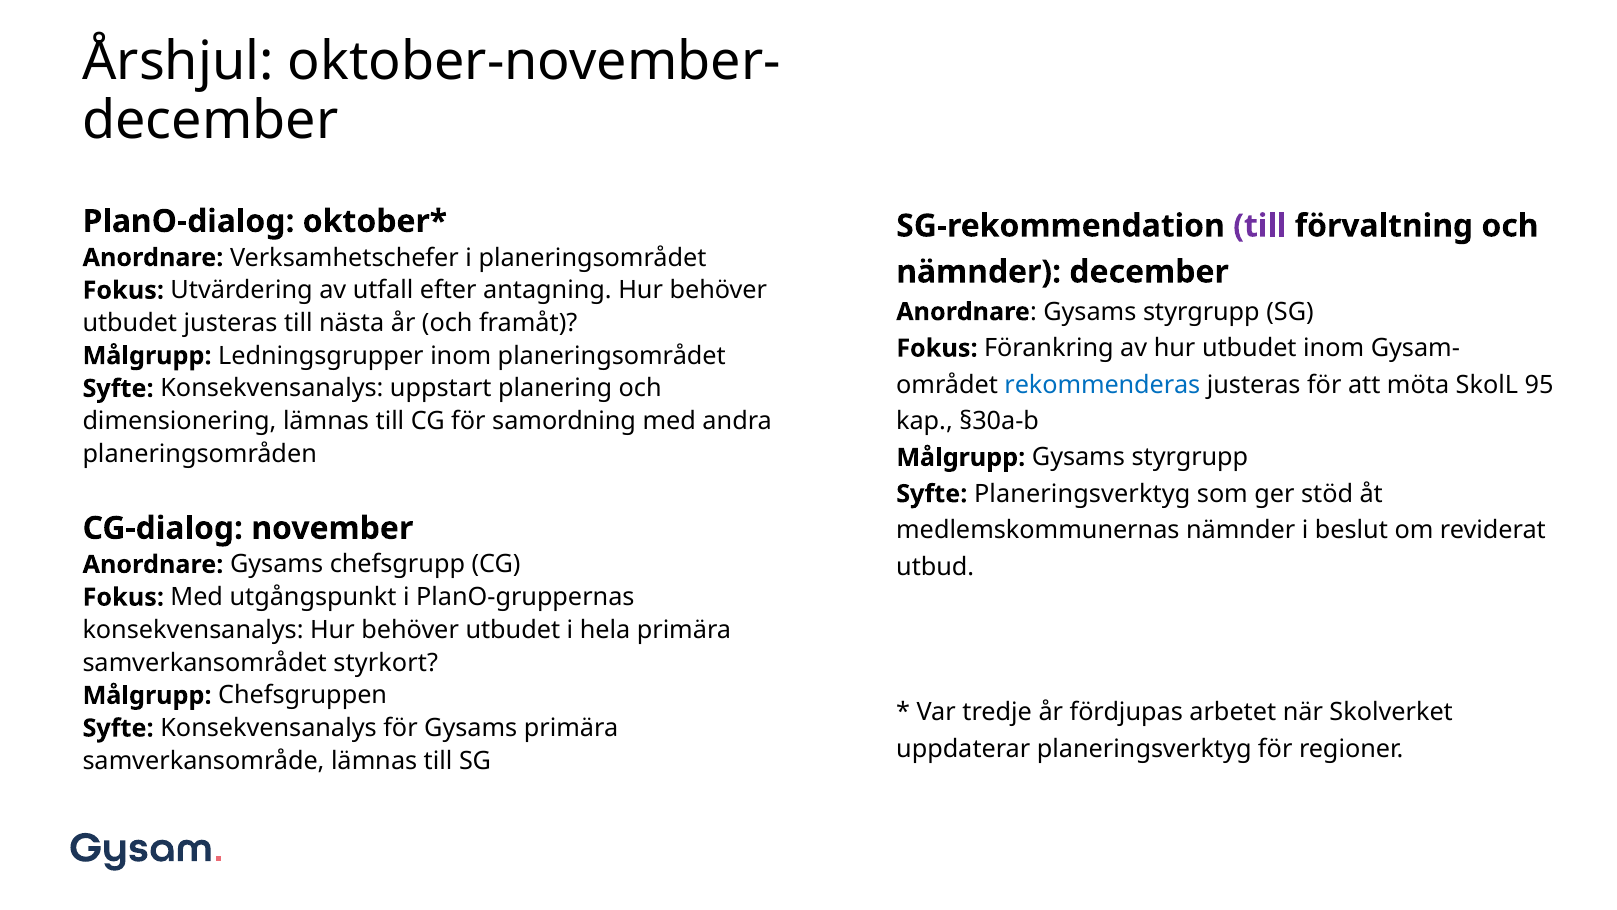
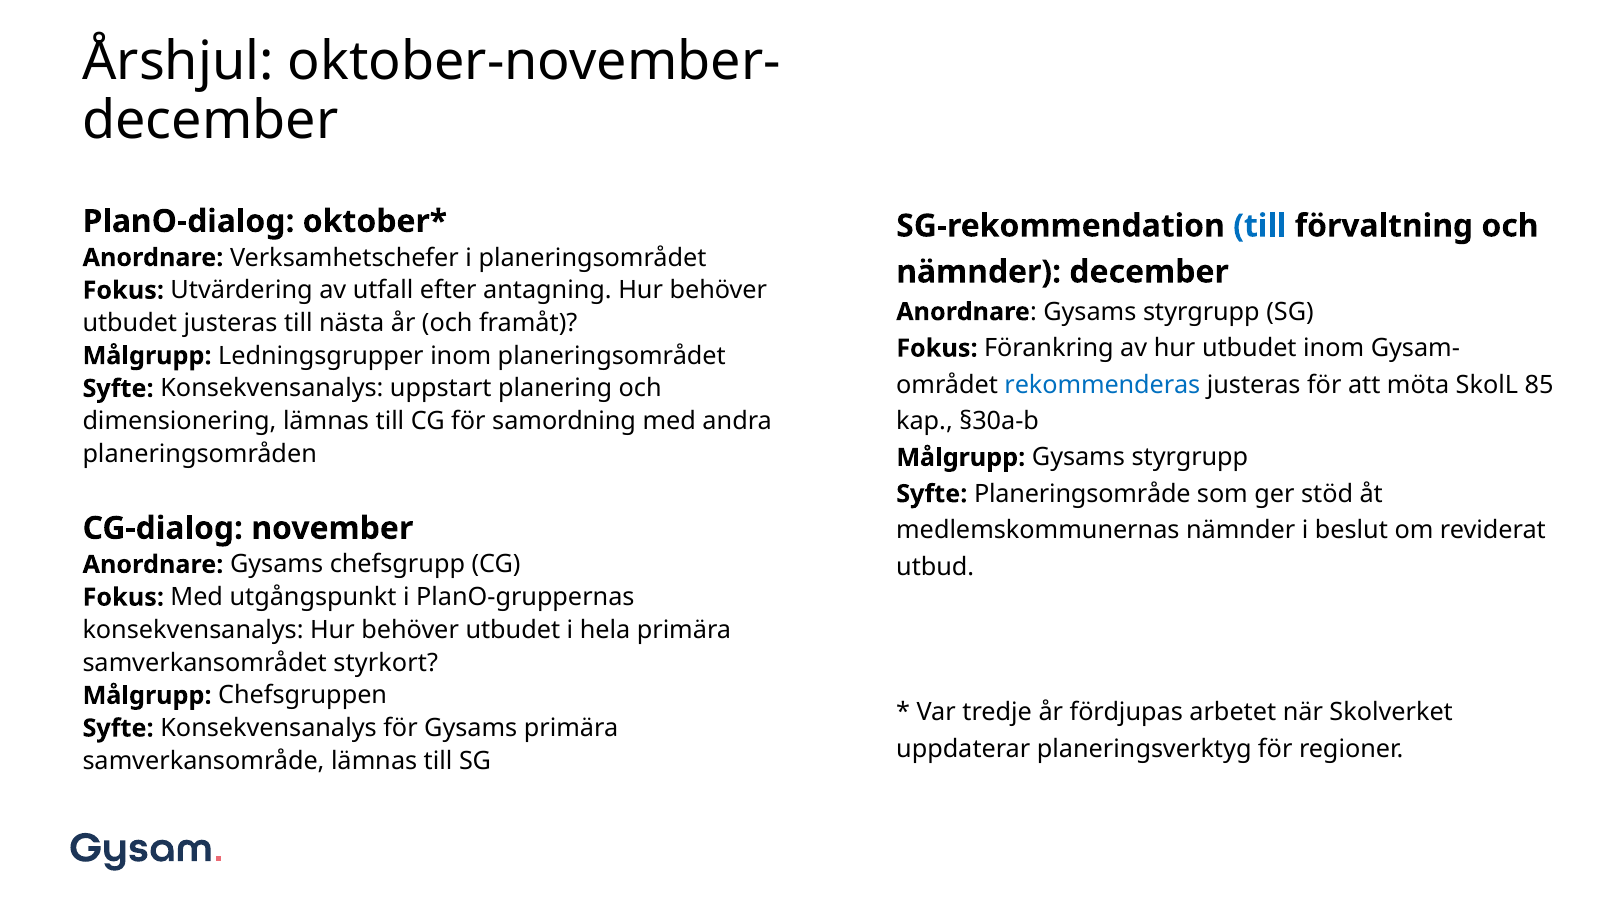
till at (1260, 226) colour: purple -> blue
95: 95 -> 85
Syfte Planeringsverktyg: Planeringsverktyg -> Planeringsområde
